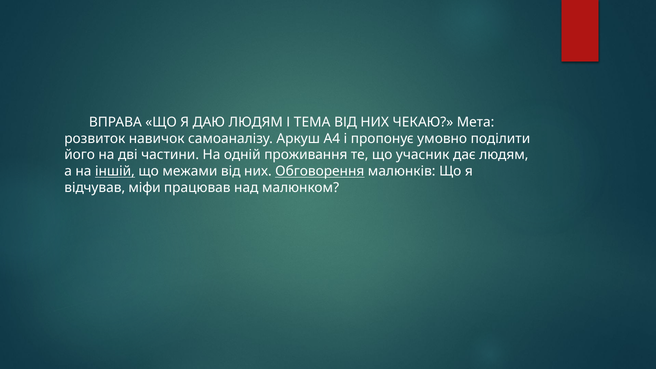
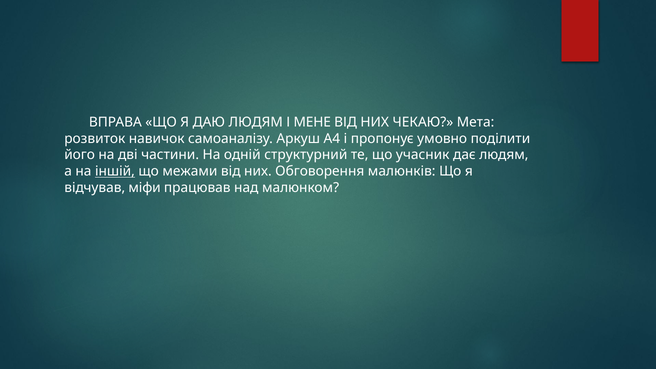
ТЕМА: ТЕМА -> МЕНЕ
проживання: проживання -> структурний
Обговорення underline: present -> none
